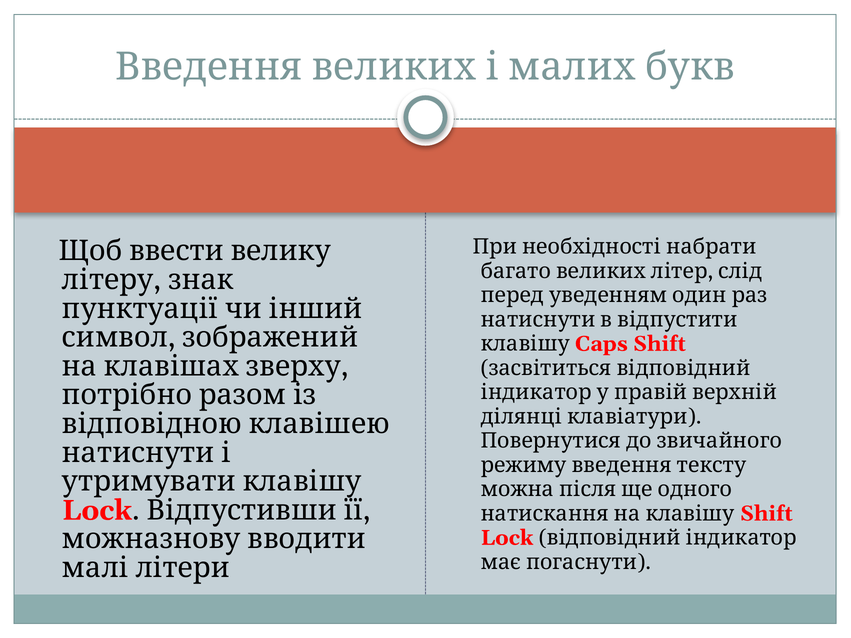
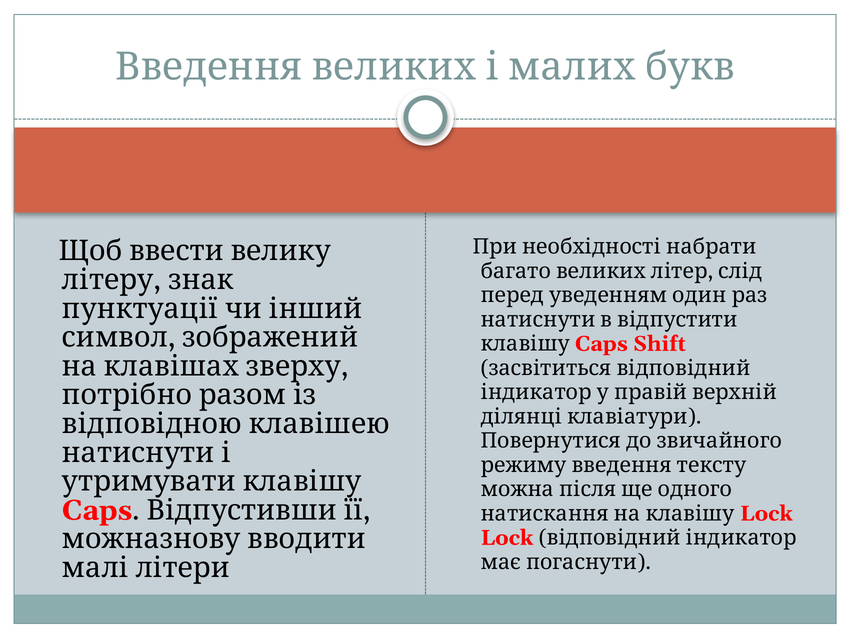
Lock at (97, 511): Lock -> Caps
Shift at (766, 514): Shift -> Lock
